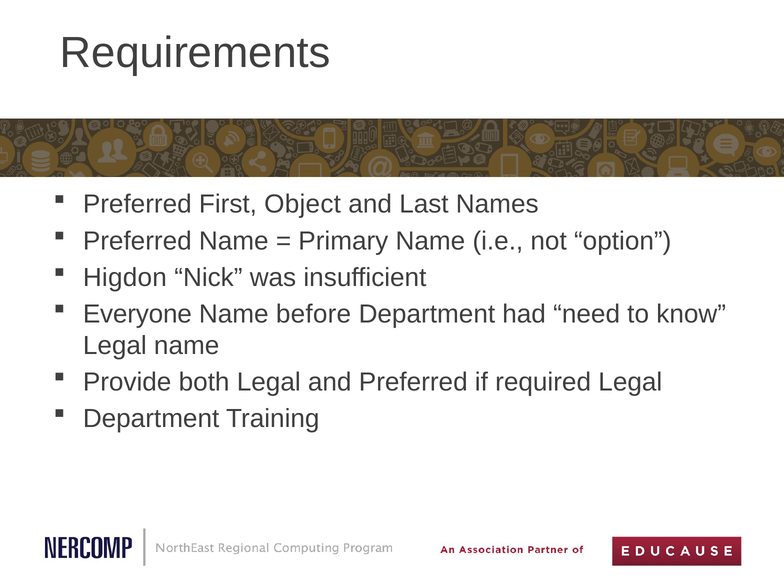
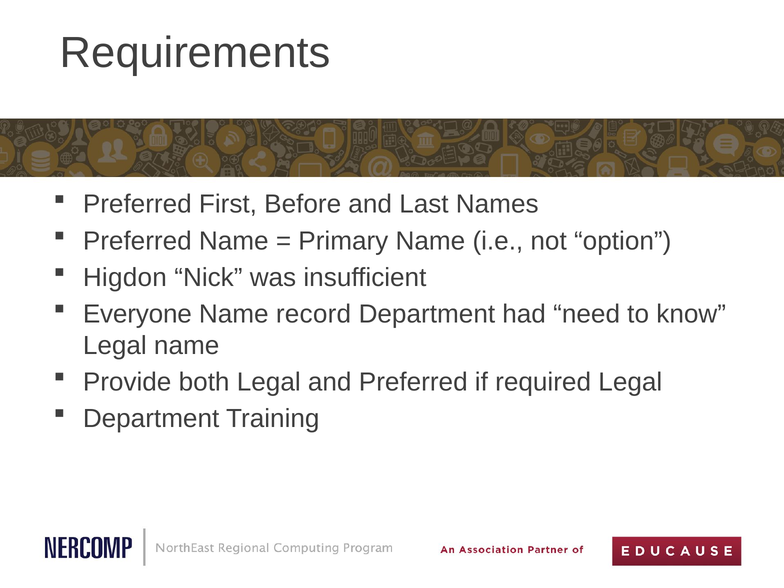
Object: Object -> Before
before: before -> record
